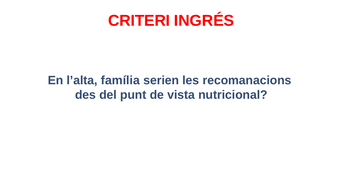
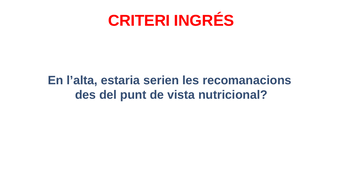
família: família -> estaria
